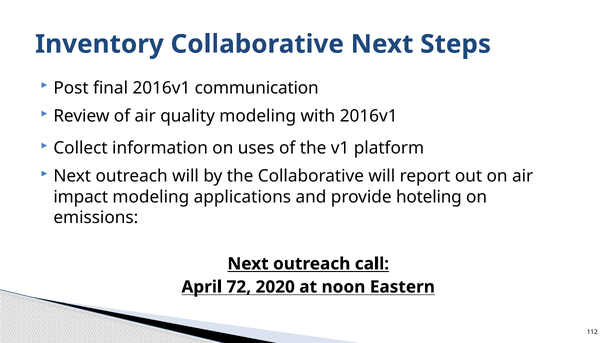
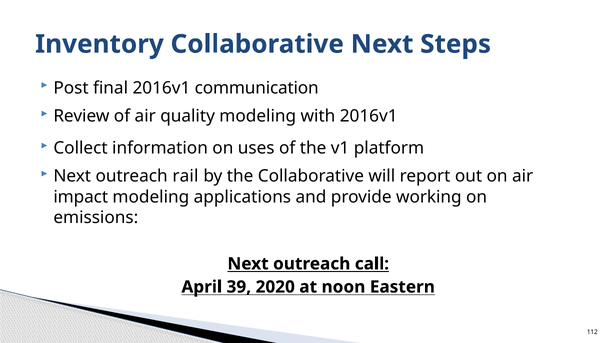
outreach will: will -> rail
hoteling: hoteling -> working
72: 72 -> 39
